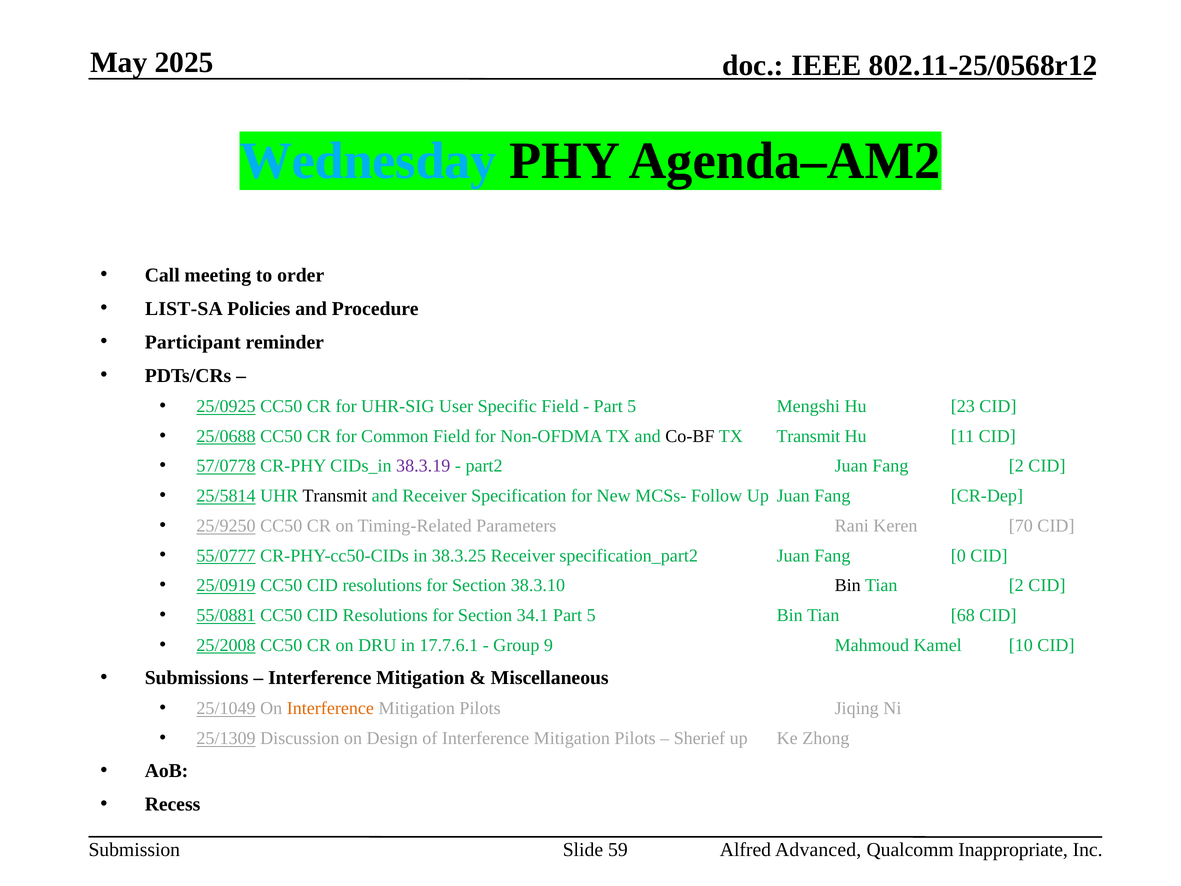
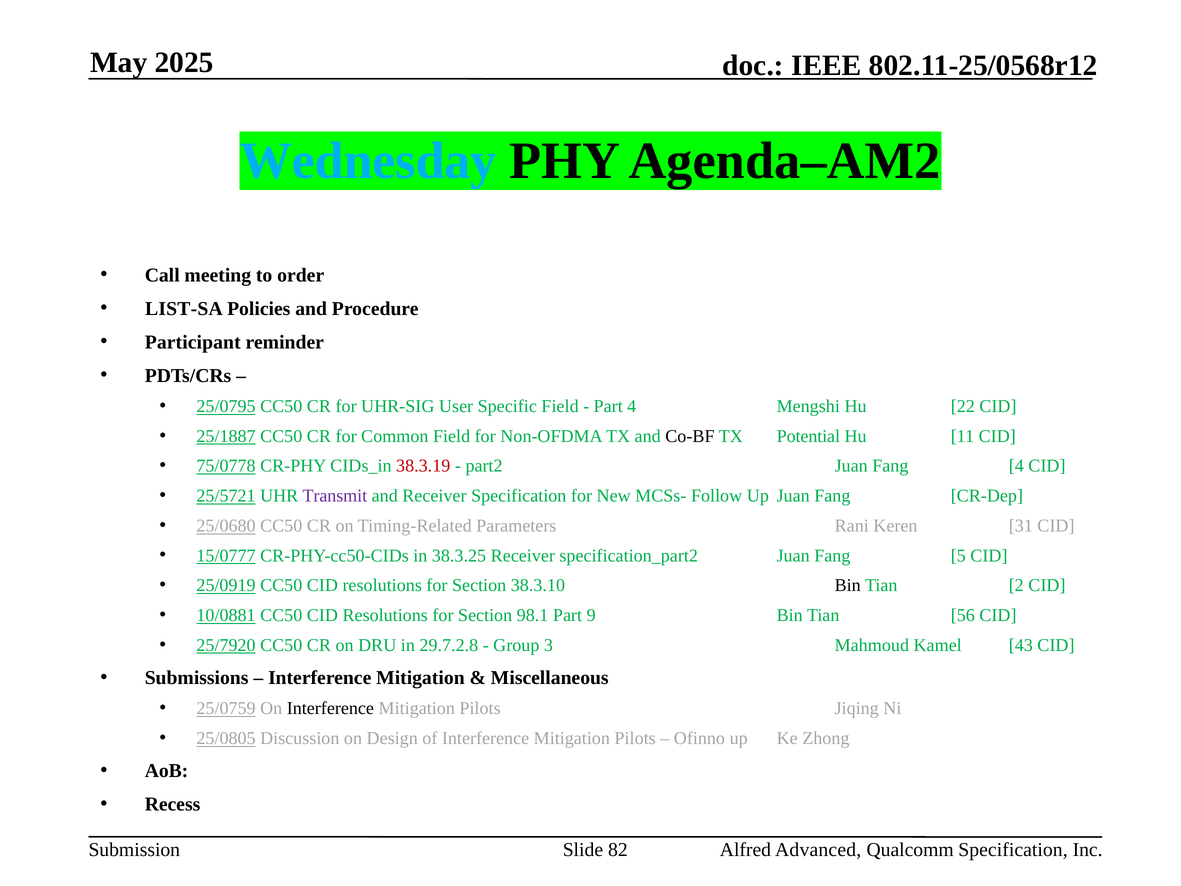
25/0925: 25/0925 -> 25/0795
5 at (632, 406): 5 -> 4
23: 23 -> 22
25/0688: 25/0688 -> 25/1887
TX Transmit: Transmit -> Potential
57/0778: 57/0778 -> 75/0778
38.3.19 colour: purple -> red
Fang 2: 2 -> 4
25/5814: 25/5814 -> 25/5721
Transmit at (335, 496) colour: black -> purple
25/9250: 25/9250 -> 25/0680
70: 70 -> 31
55/0777: 55/0777 -> 15/0777
0: 0 -> 5
55/0881: 55/0881 -> 10/0881
34.1: 34.1 -> 98.1
5 at (591, 615): 5 -> 9
68: 68 -> 56
25/2008: 25/2008 -> 25/7920
17.7.6.1: 17.7.6.1 -> 29.7.2.8
9: 9 -> 3
10: 10 -> 43
25/1049: 25/1049 -> 25/0759
Interference at (330, 708) colour: orange -> black
25/1309: 25/1309 -> 25/0805
Sherief: Sherief -> Ofinno
59: 59 -> 82
Qualcomm Inappropriate: Inappropriate -> Specification
